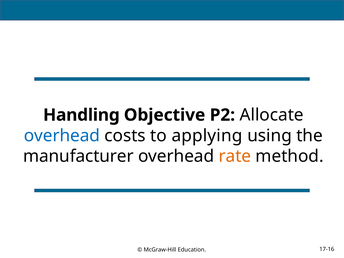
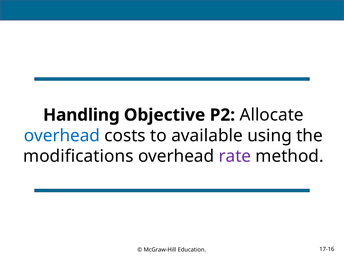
applying: applying -> available
manufacturer: manufacturer -> modifications
rate colour: orange -> purple
